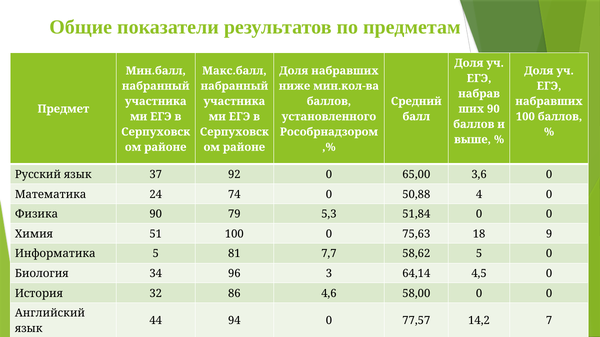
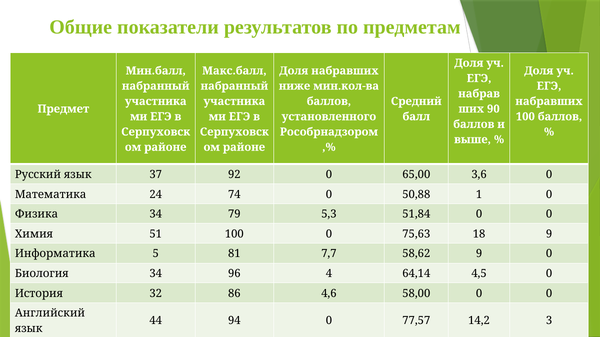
4: 4 -> 1
Физика 90: 90 -> 34
58,62 5: 5 -> 9
3: 3 -> 4
7: 7 -> 3
